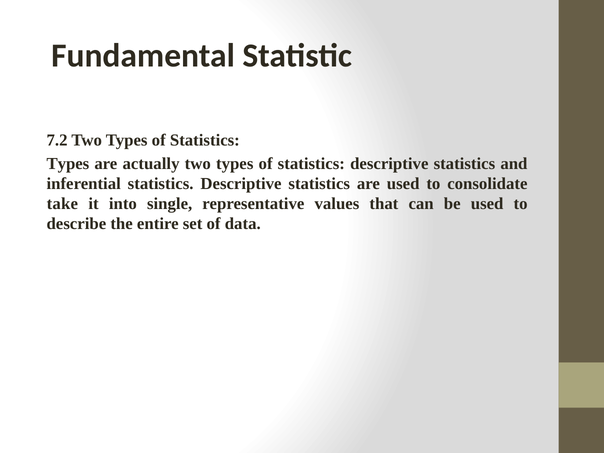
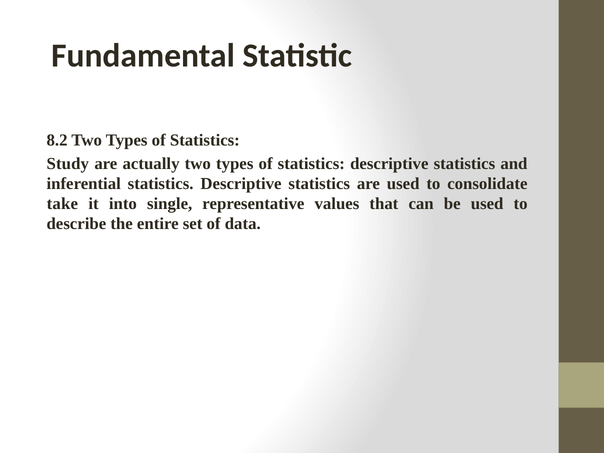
7.2: 7.2 -> 8.2
Types at (68, 164): Types -> Study
